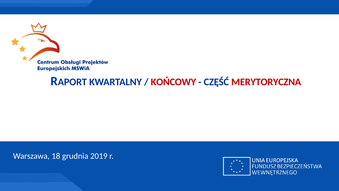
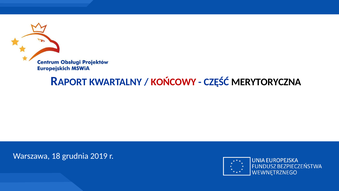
MERYTORYCZNA colour: red -> black
